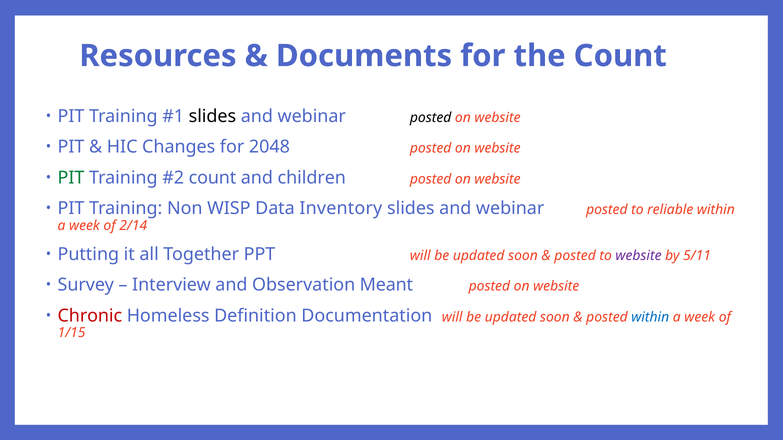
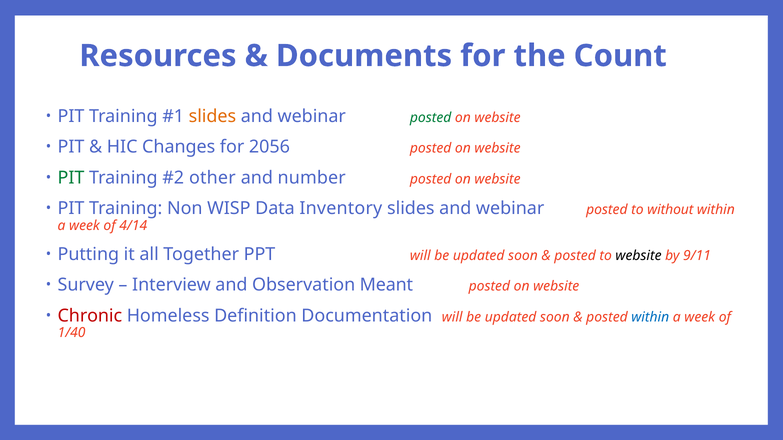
slides at (212, 116) colour: black -> orange
posted at (431, 118) colour: black -> green
2048: 2048 -> 2056
count at (212, 178): count -> other
children: children -> number
reliable: reliable -> without
2/14: 2/14 -> 4/14
website at (639, 256) colour: purple -> black
5/11: 5/11 -> 9/11
1/15: 1/15 -> 1/40
